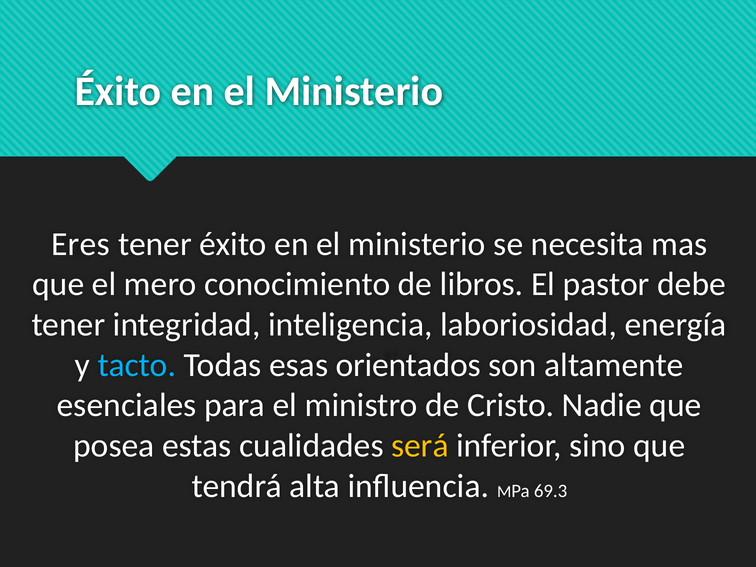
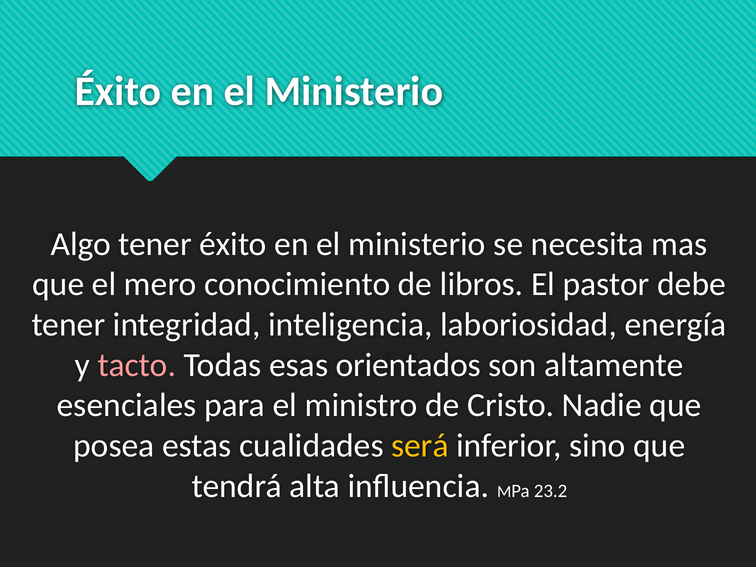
Eres: Eres -> Algo
tacto colour: light blue -> pink
69.3: 69.3 -> 23.2
